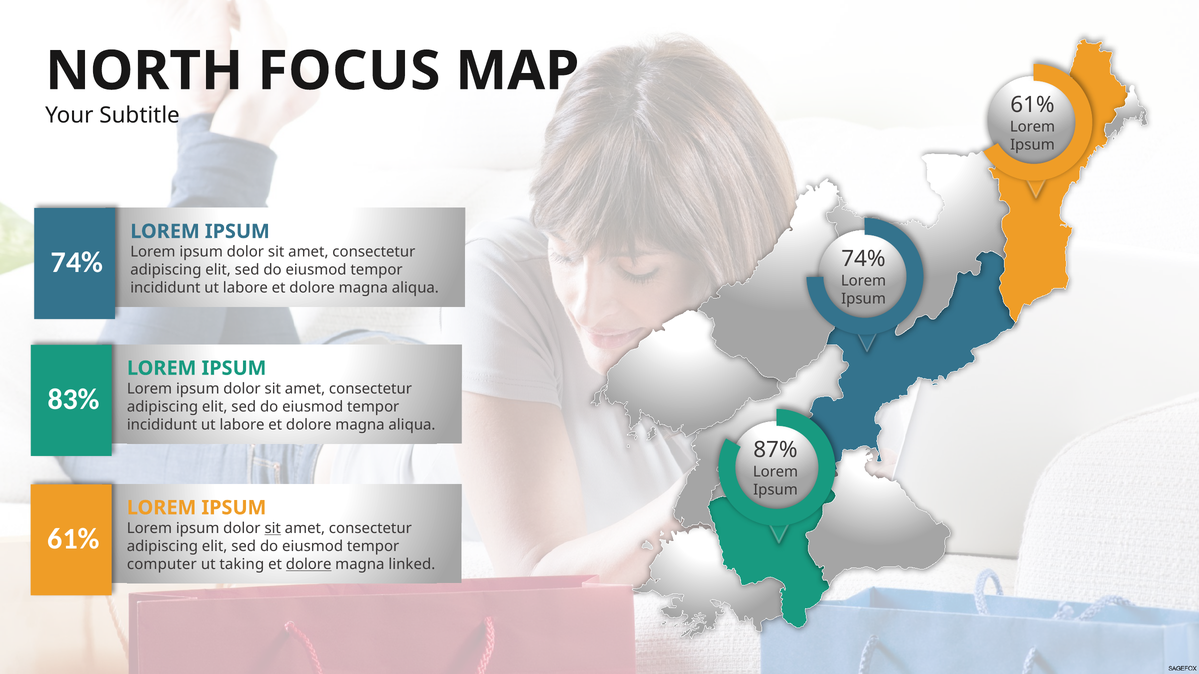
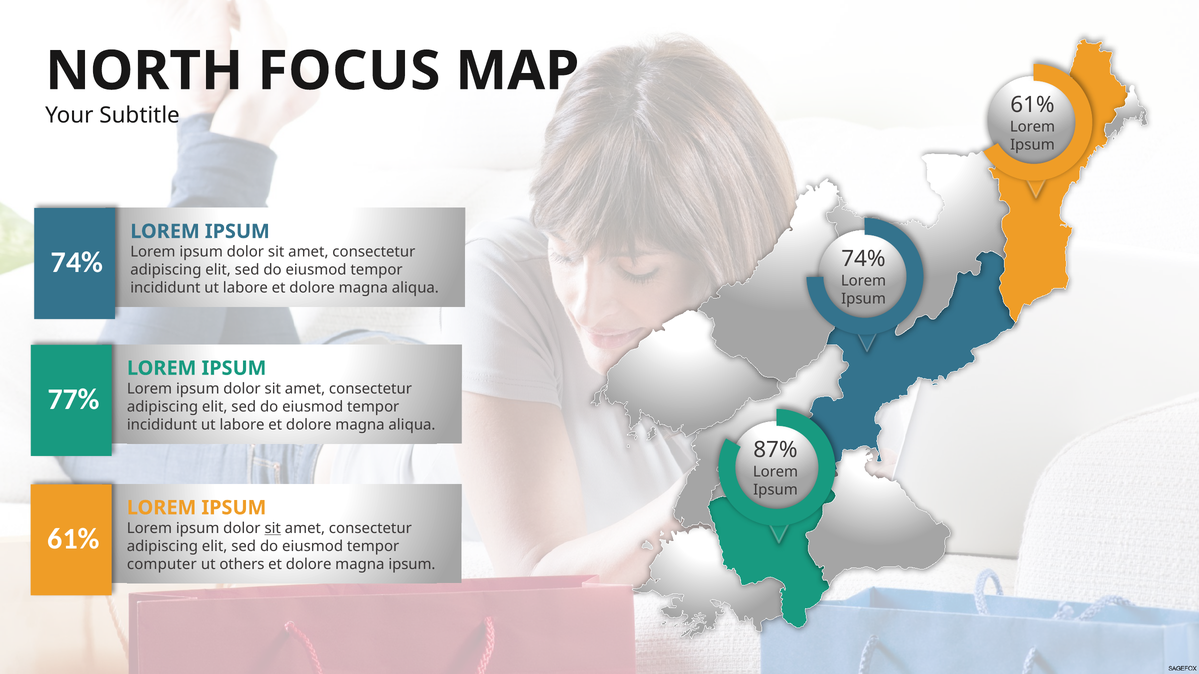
83%: 83% -> 77%
taking: taking -> others
dolore at (309, 565) underline: present -> none
magna linked: linked -> ipsum
